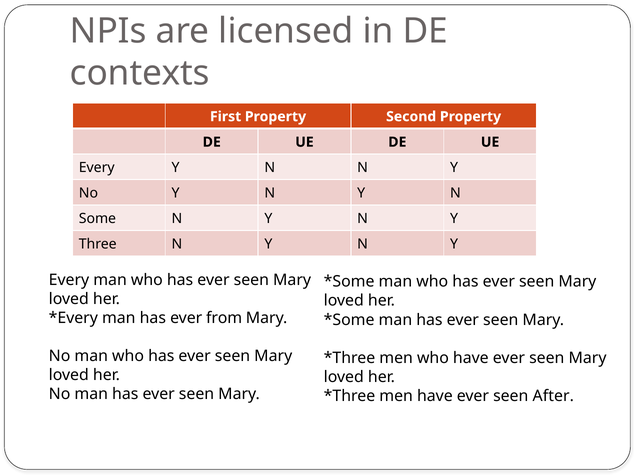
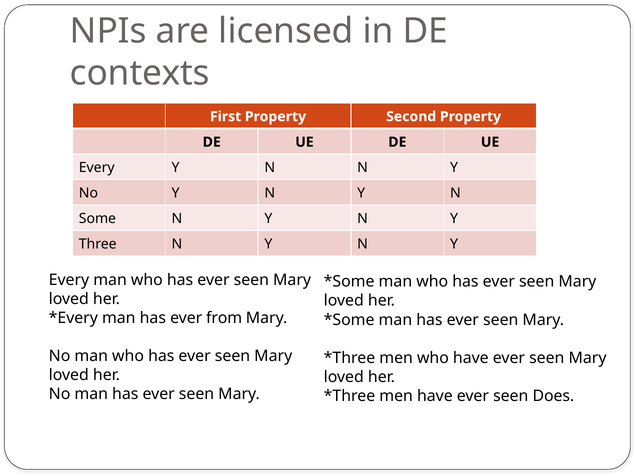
After: After -> Does
